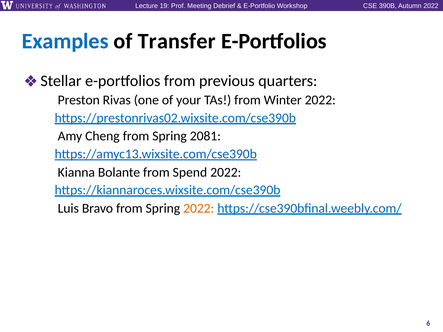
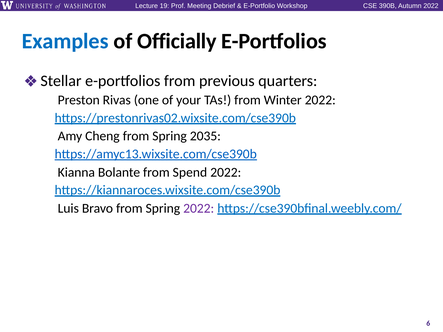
Transfer: Transfer -> Officially
2081: 2081 -> 2035
2022 at (199, 208) colour: orange -> purple
